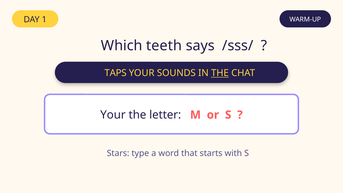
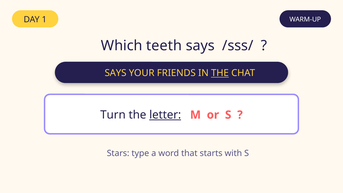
TAPS at (116, 73): TAPS -> SAYS
SOUNDS: SOUNDS -> FRIENDS
Your at (113, 115): Your -> Turn
letter underline: none -> present
